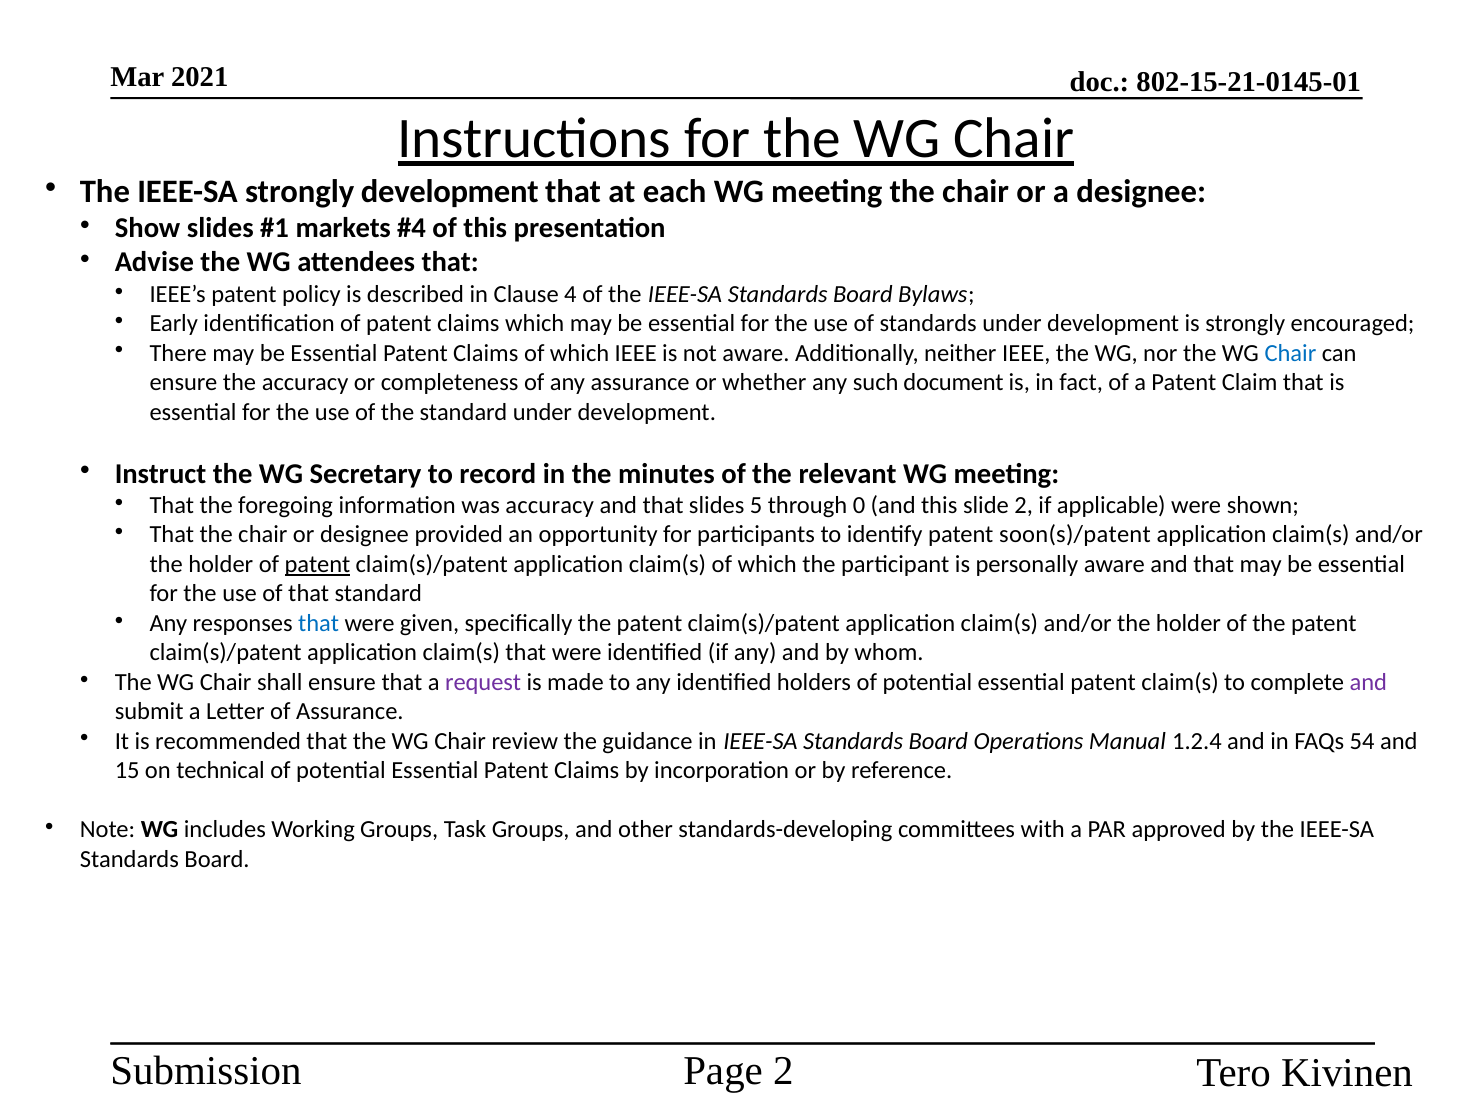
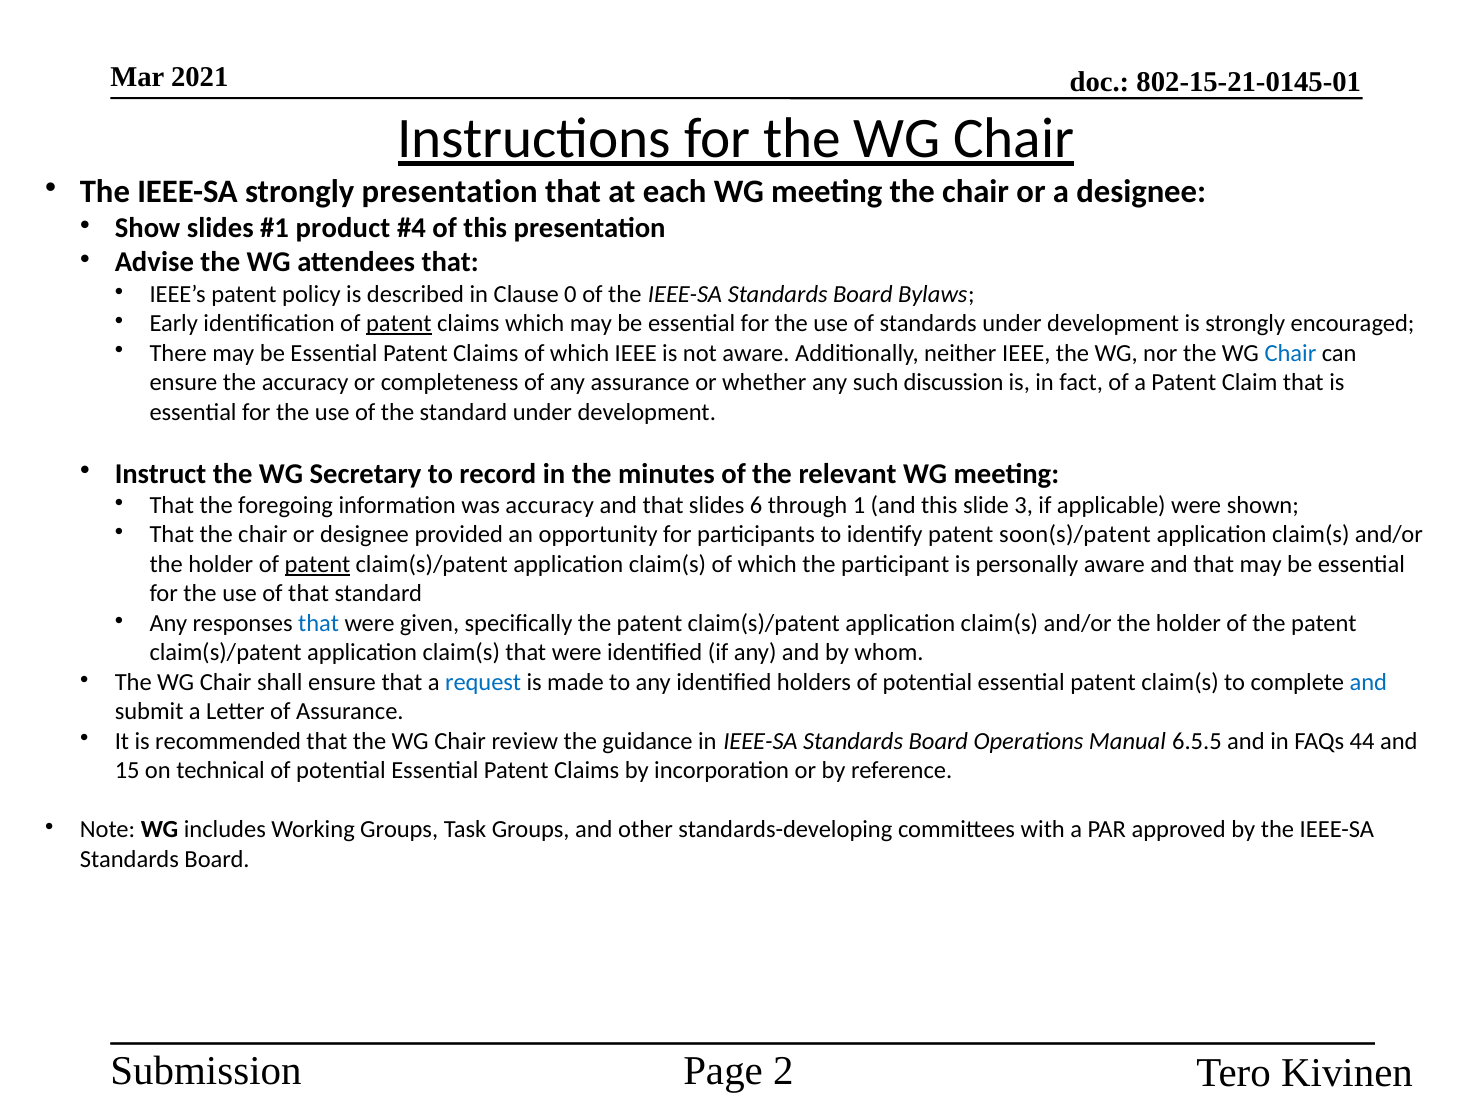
strongly development: development -> presentation
markets: markets -> product
4: 4 -> 0
patent at (399, 324) underline: none -> present
document: document -> discussion
5: 5 -> 6
0: 0 -> 1
slide 2: 2 -> 3
request colour: purple -> blue
and at (1368, 682) colour: purple -> blue
1.2.4: 1.2.4 -> 6.5.5
54: 54 -> 44
